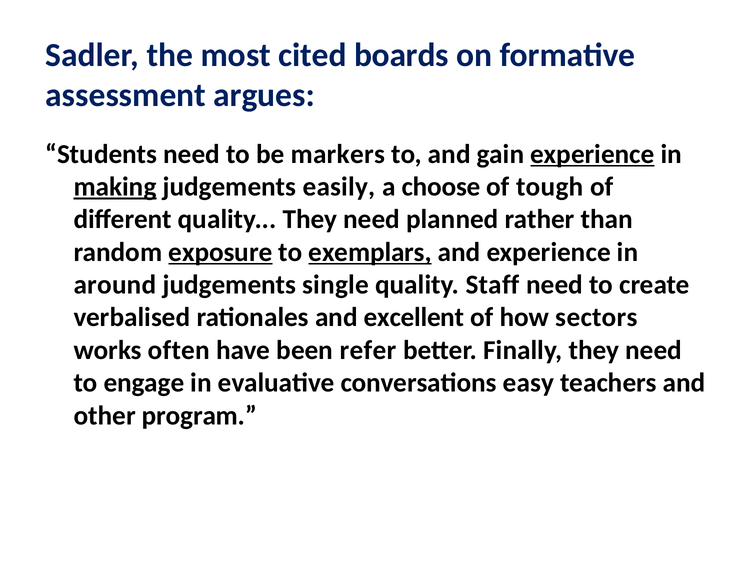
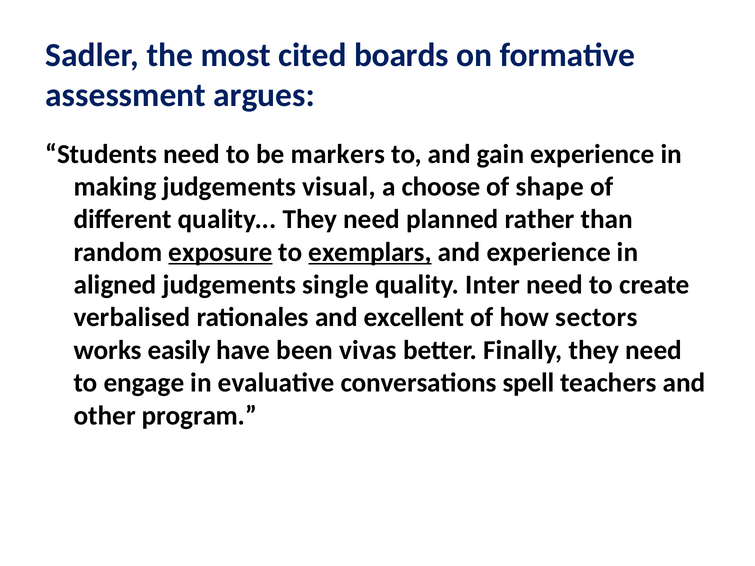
experience at (592, 154) underline: present -> none
making underline: present -> none
easily: easily -> visual
tough: tough -> shape
around: around -> aligned
Staff: Staff -> Inter
often: often -> easily
refer: refer -> vivas
easy: easy -> spell
